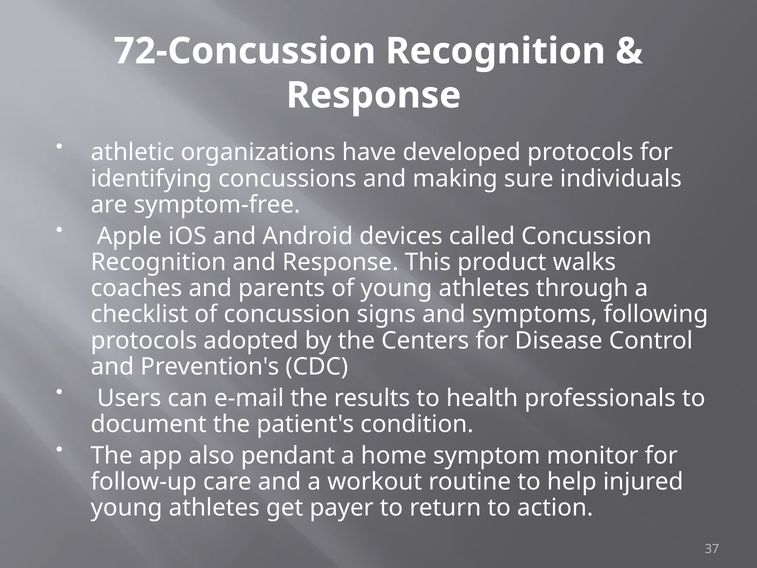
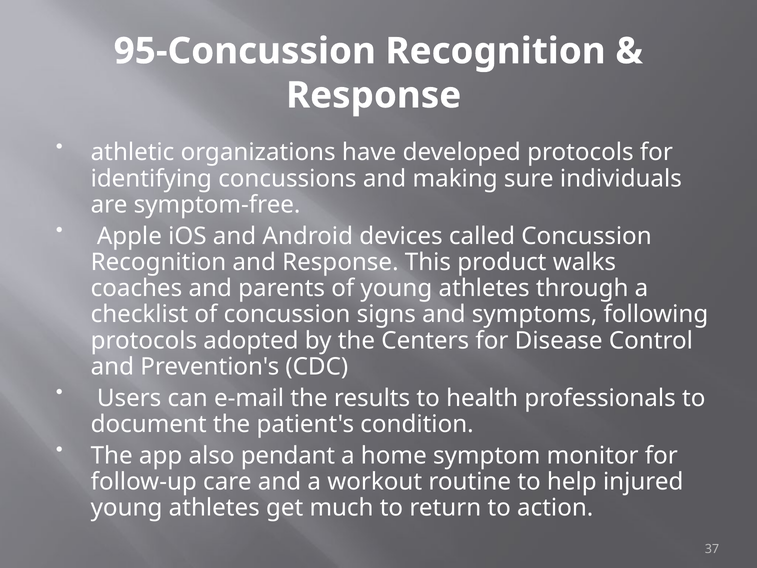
72-Concussion: 72-Concussion -> 95-Concussion
payer: payer -> much
